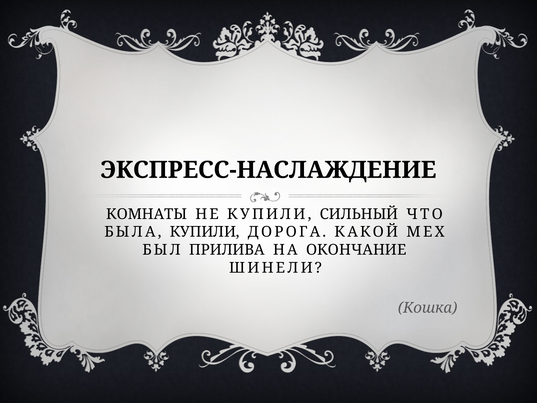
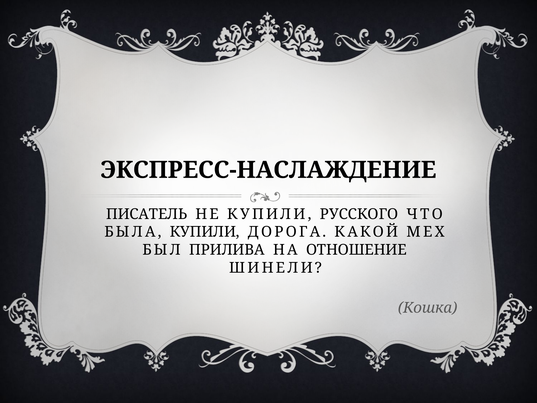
КОМНАТЫ: КОМНАТЫ -> ПИСАТЕЛЬ
СИЛЬНЫЙ: СИЛЬНЫЙ -> РУССКОГО
ОКОНЧАНИЕ: ОКОНЧАНИЕ -> ОТНОШЕНИЕ
